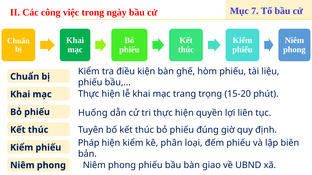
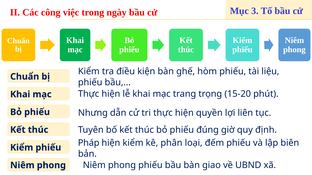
7: 7 -> 3
Huống: Huống -> Nhưng
